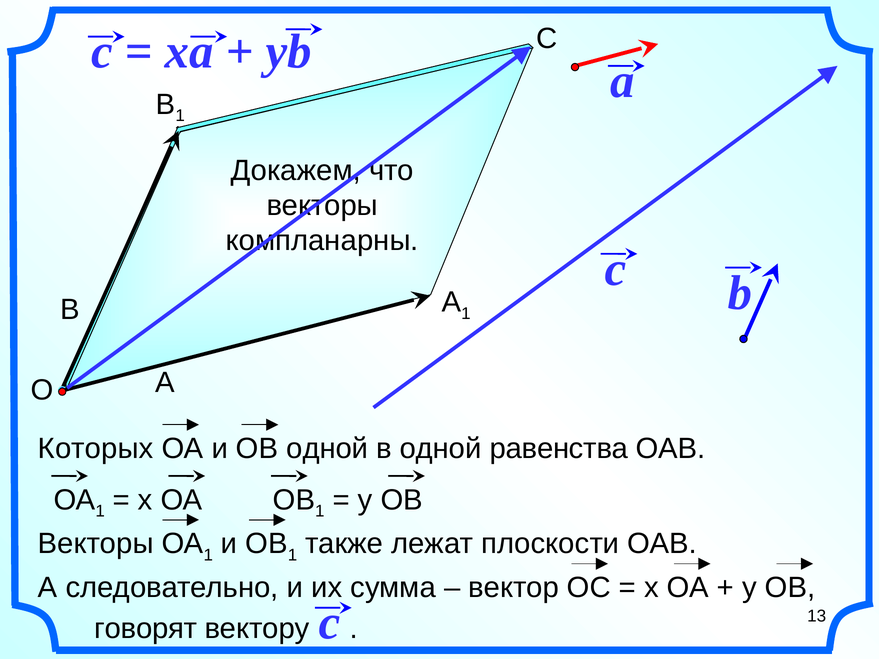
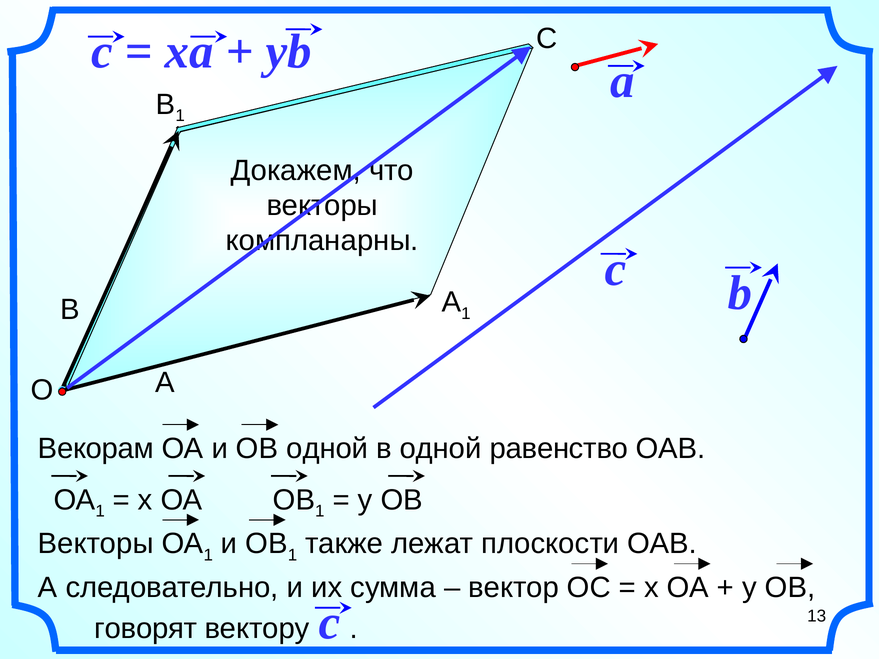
Которых: Которых -> Векорам
равенства: равенства -> равенство
